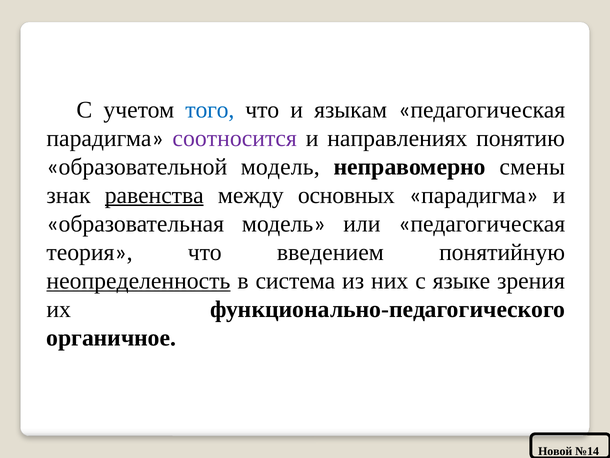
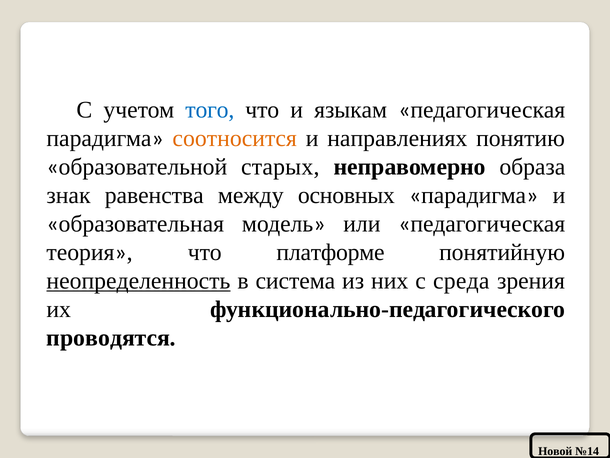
соотносится colour: purple -> orange
образовательной модель: модель -> старых
смены: смены -> образа
равенства underline: present -> none
введением: введением -> платформе
языке: языке -> среда
органичное: органичное -> проводятся
